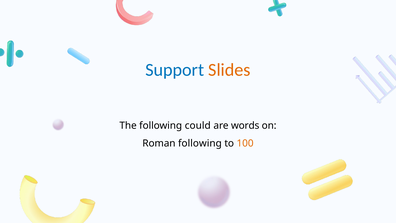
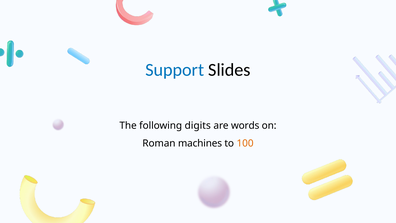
Slides colour: orange -> black
could: could -> digits
Roman following: following -> machines
